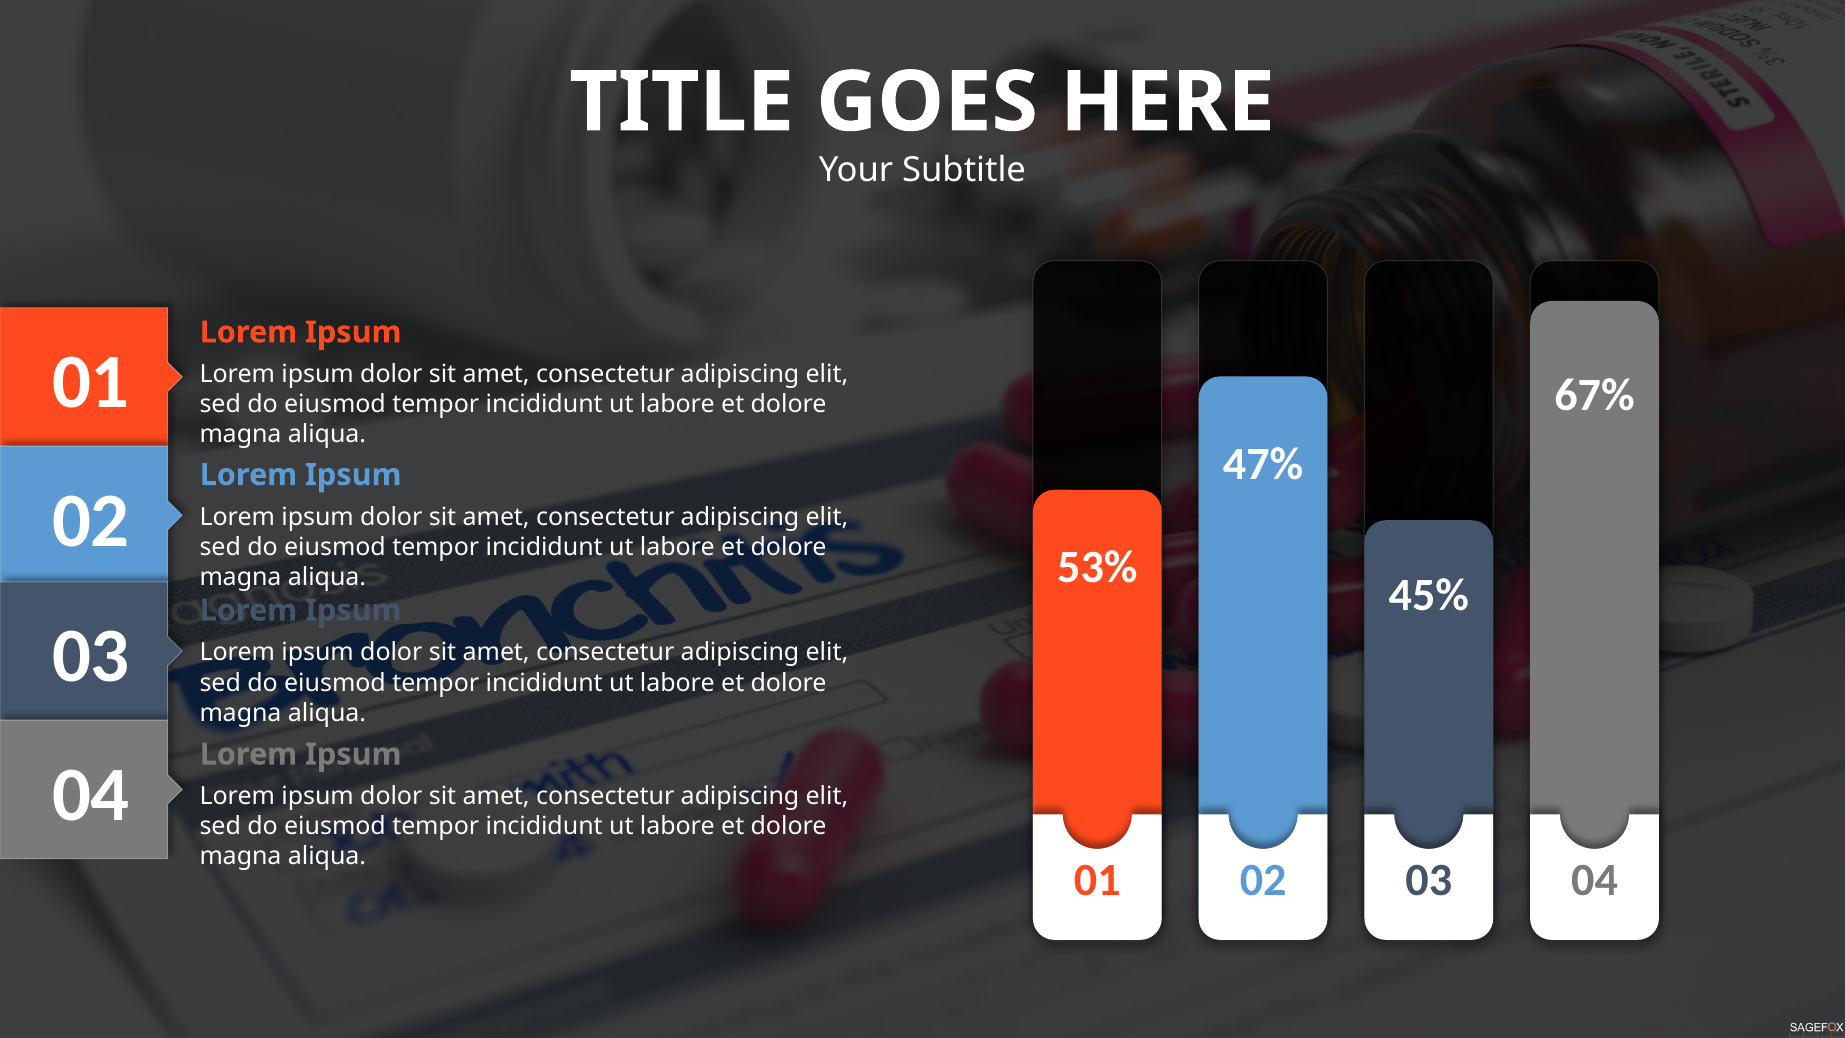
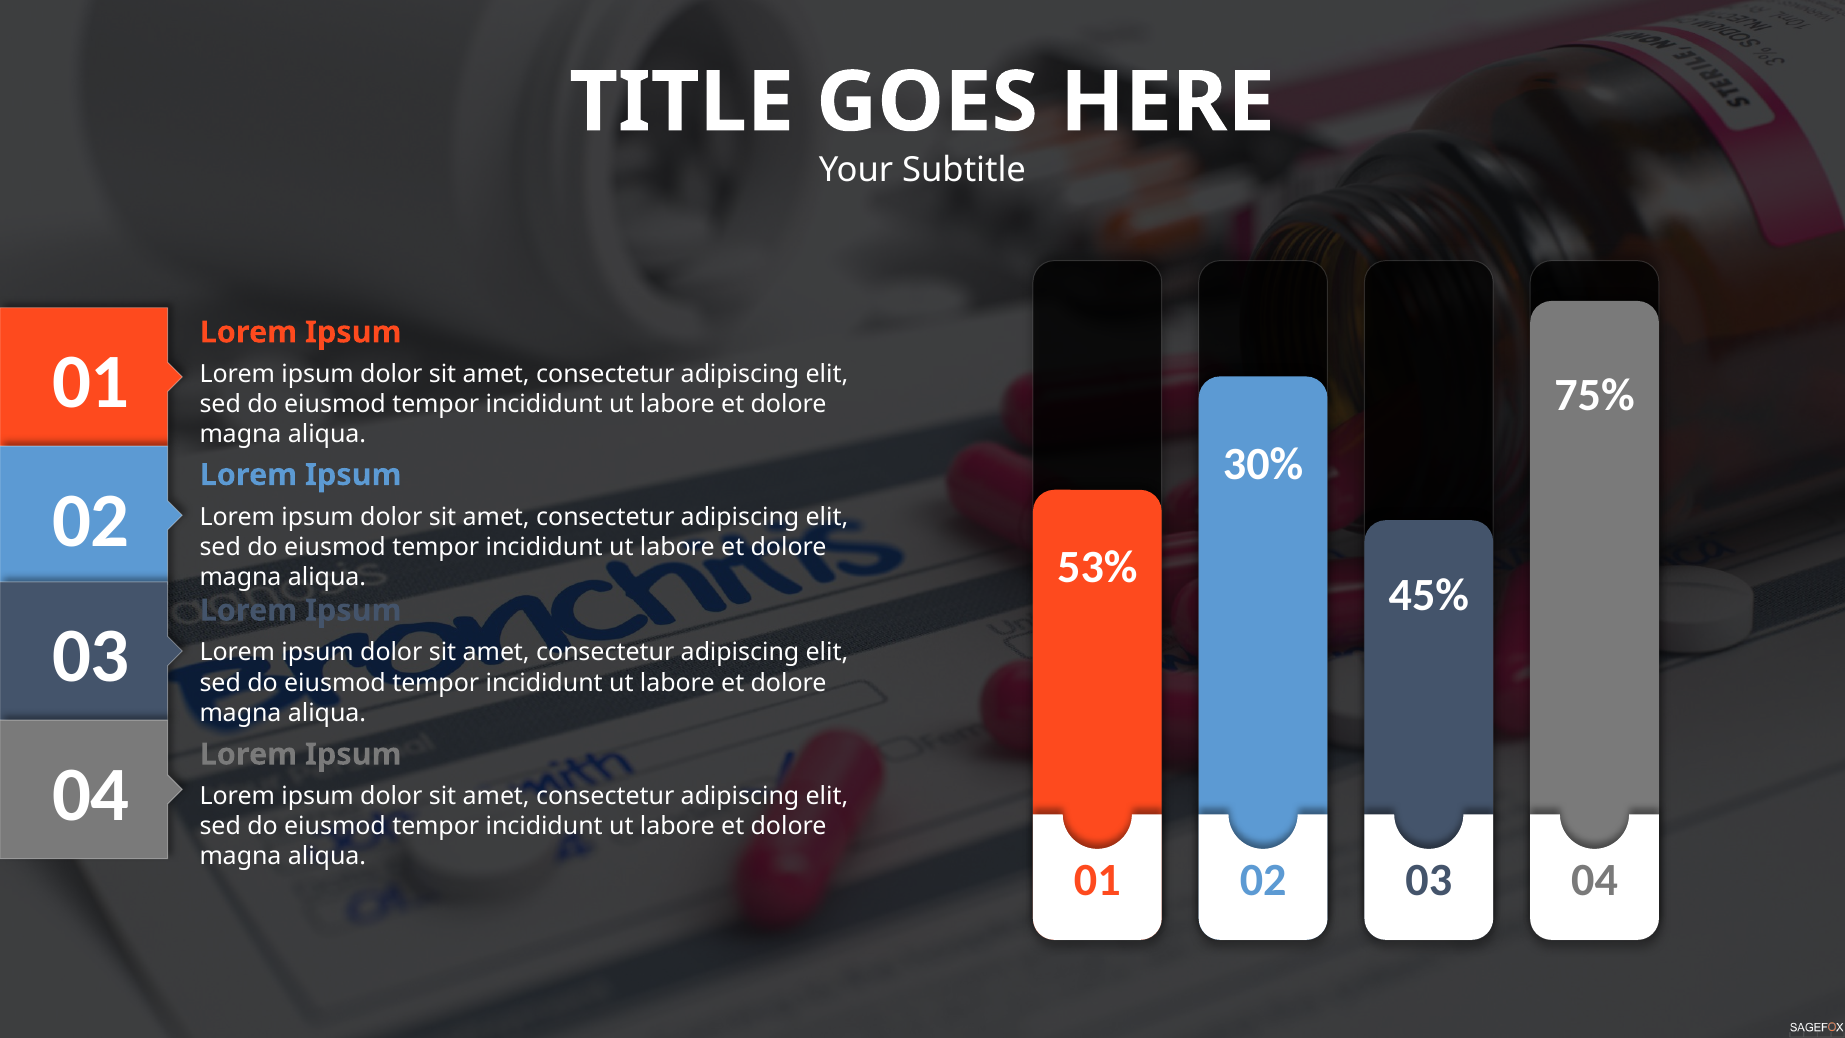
67%: 67% -> 75%
47%: 47% -> 30%
